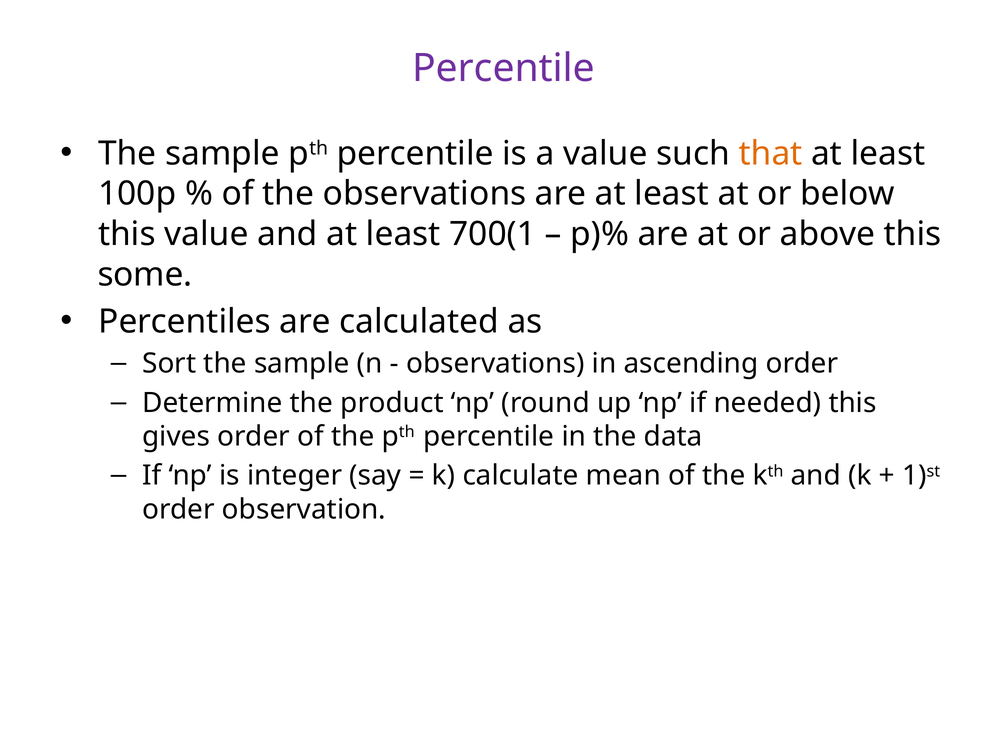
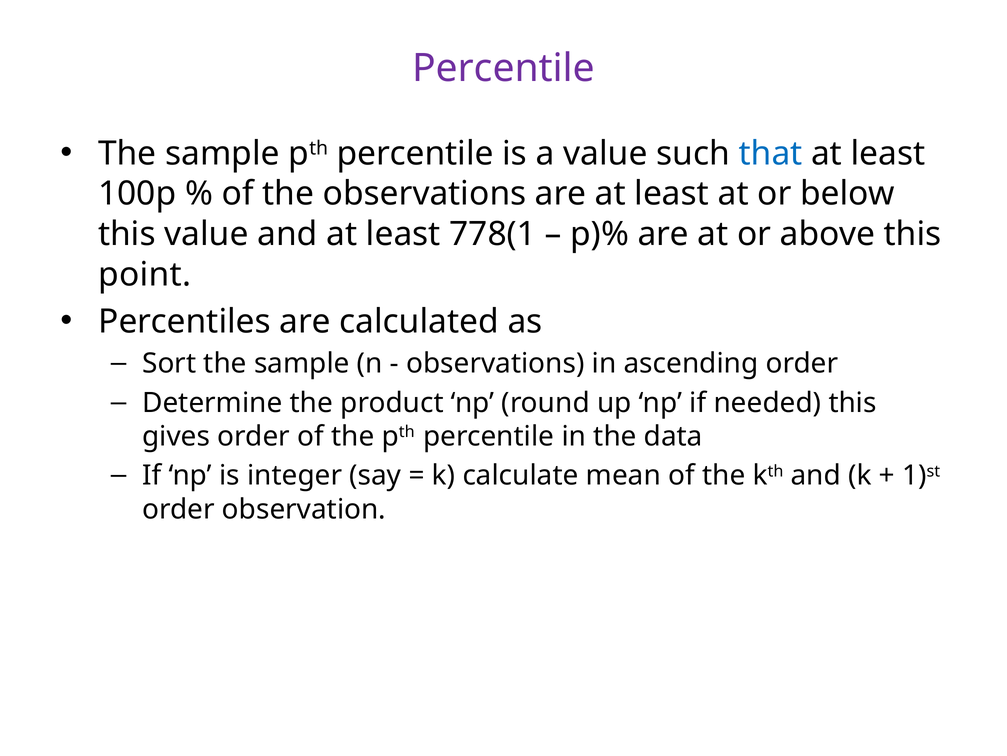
that colour: orange -> blue
700(1: 700(1 -> 778(1
some: some -> point
